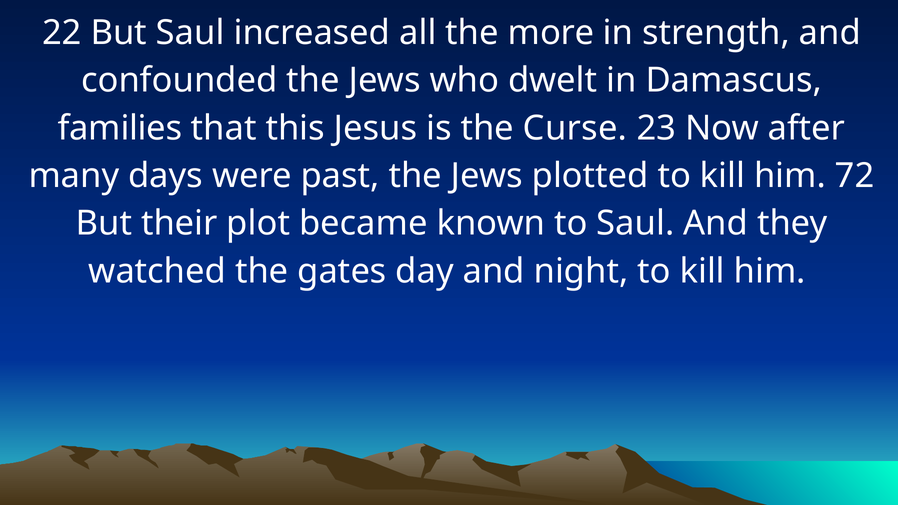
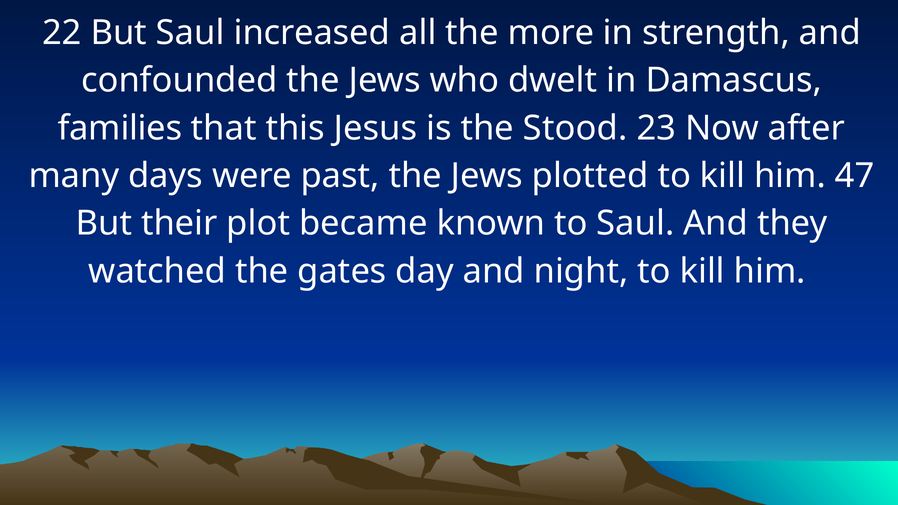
Curse: Curse -> Stood
72: 72 -> 47
